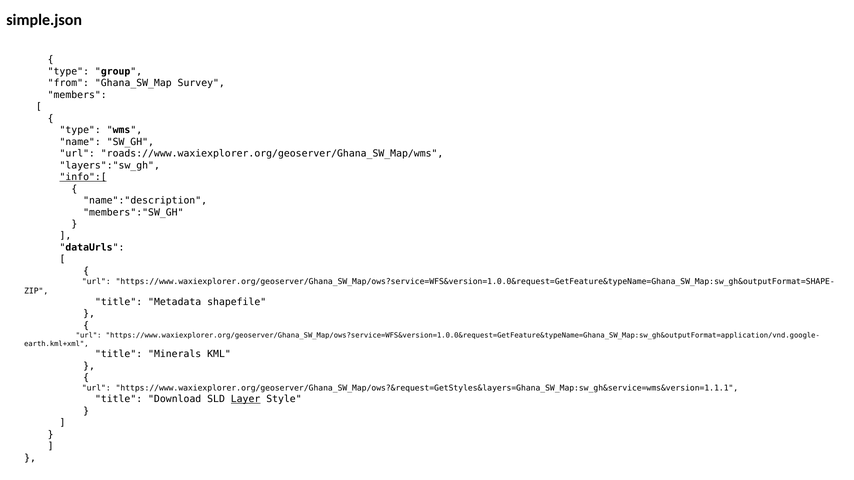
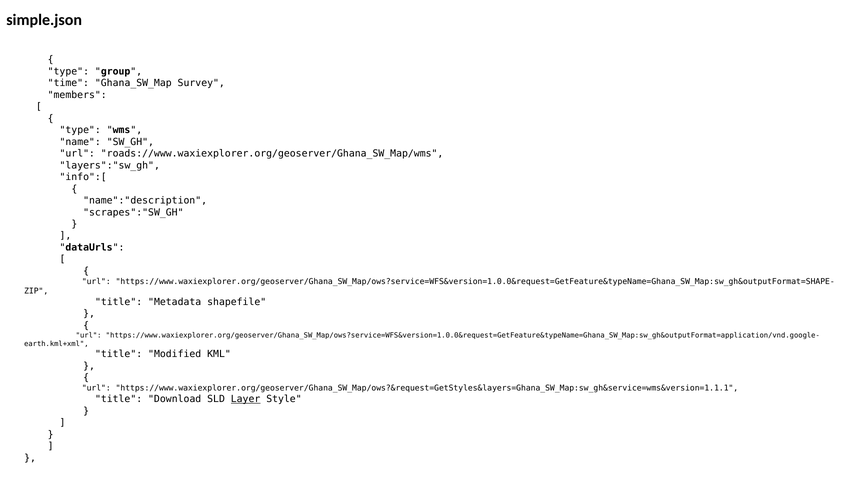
from: from -> time
info":[ underline: present -> none
members":"SW_GH: members":"SW_GH -> scrapes":"SW_GH
Minerals: Minerals -> Modified
